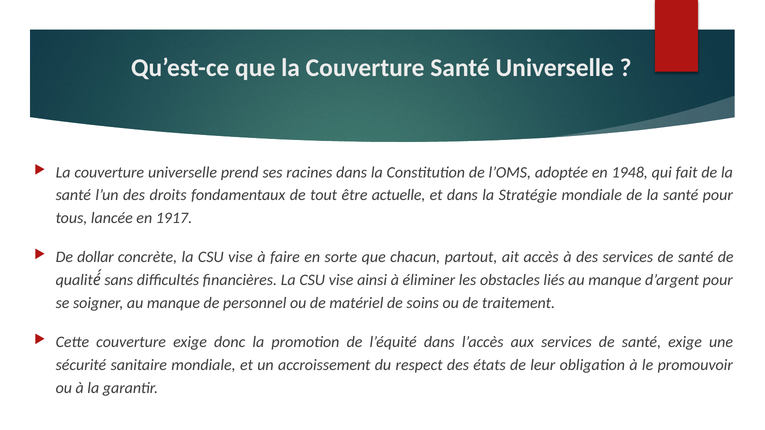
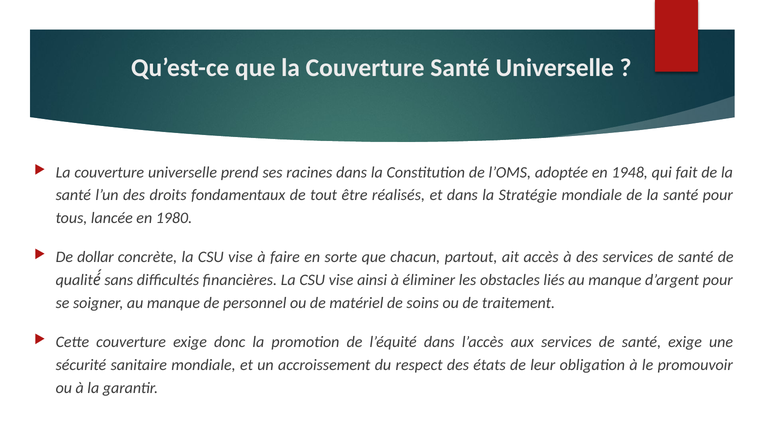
actuelle: actuelle -> réalisés
1917: 1917 -> 1980
